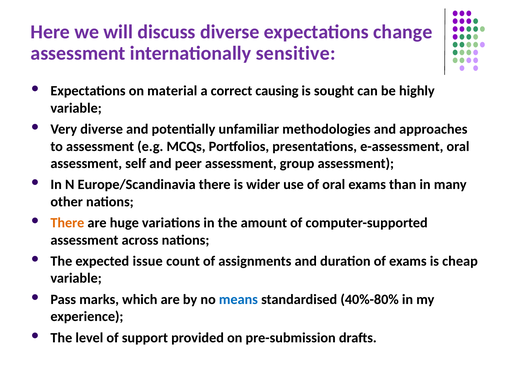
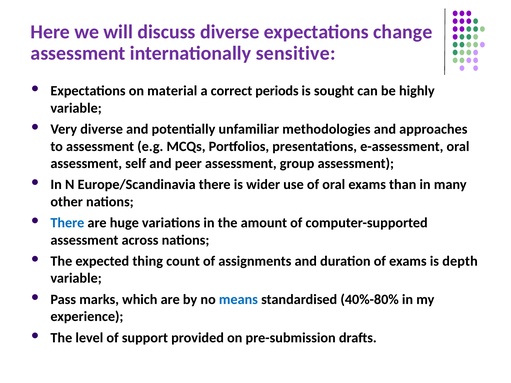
causing: causing -> periods
There at (67, 223) colour: orange -> blue
issue: issue -> thing
cheap: cheap -> depth
